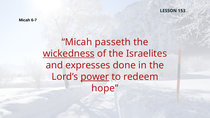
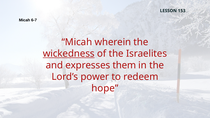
passeth: passeth -> wherein
done: done -> them
power underline: present -> none
